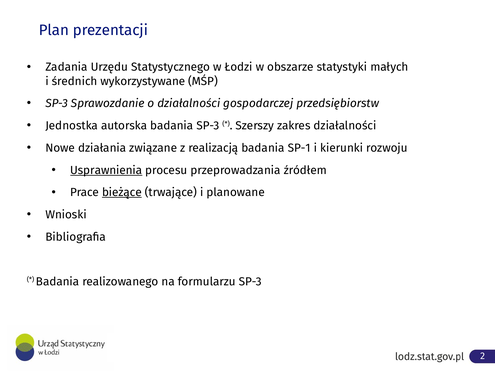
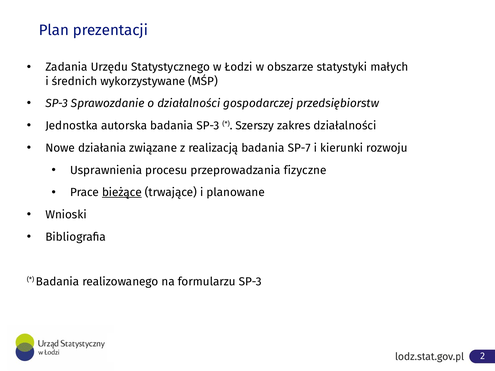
SP-1: SP-1 -> SP-7
Usprawnienia underline: present -> none
źródłem: źródłem -> fizyczne
